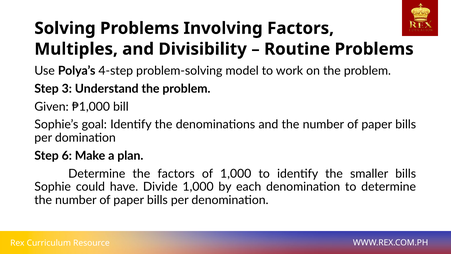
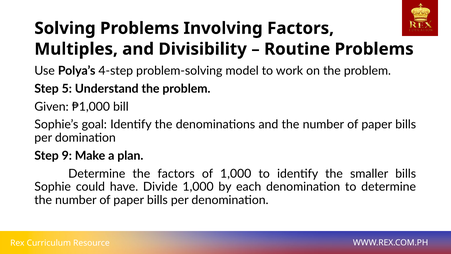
3: 3 -> 5
6: 6 -> 9
